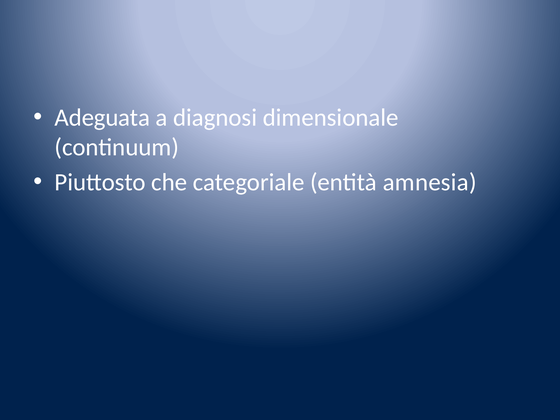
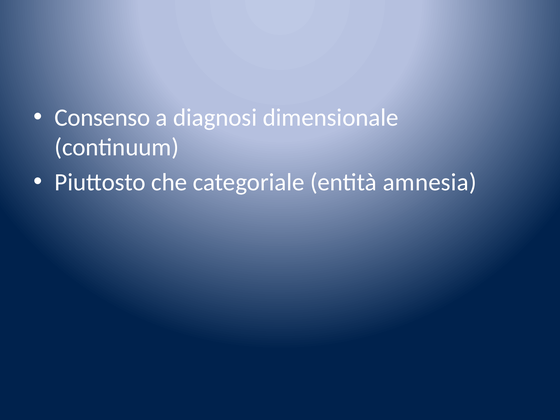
Adeguata: Adeguata -> Consenso
